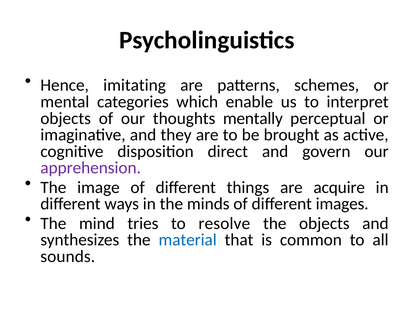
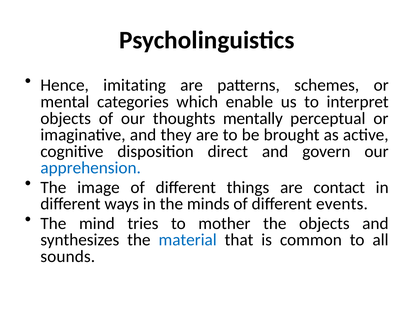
apprehension colour: purple -> blue
acquire: acquire -> contact
images: images -> events
resolve: resolve -> mother
